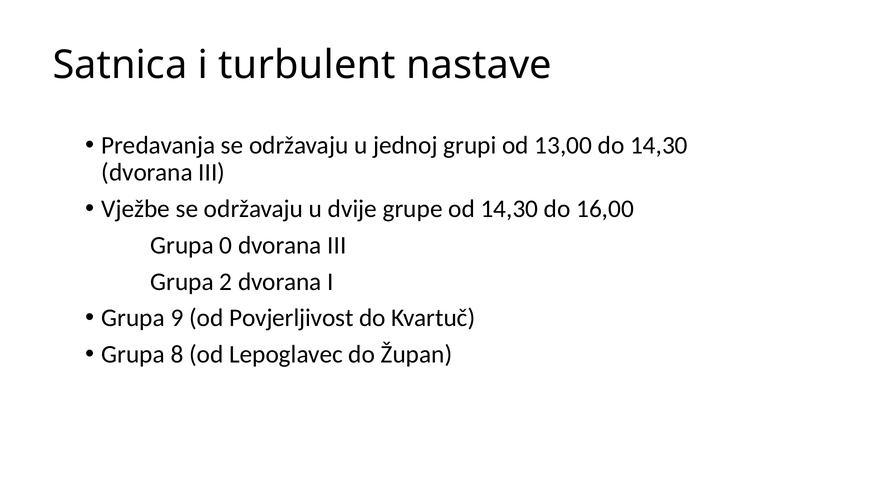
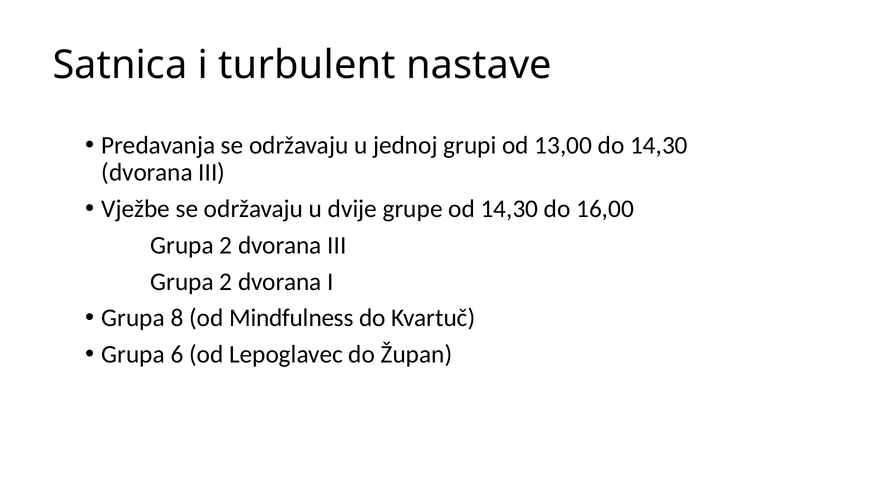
0 at (226, 245): 0 -> 2
9: 9 -> 8
Povjerljivost: Povjerljivost -> Mindfulness
8: 8 -> 6
